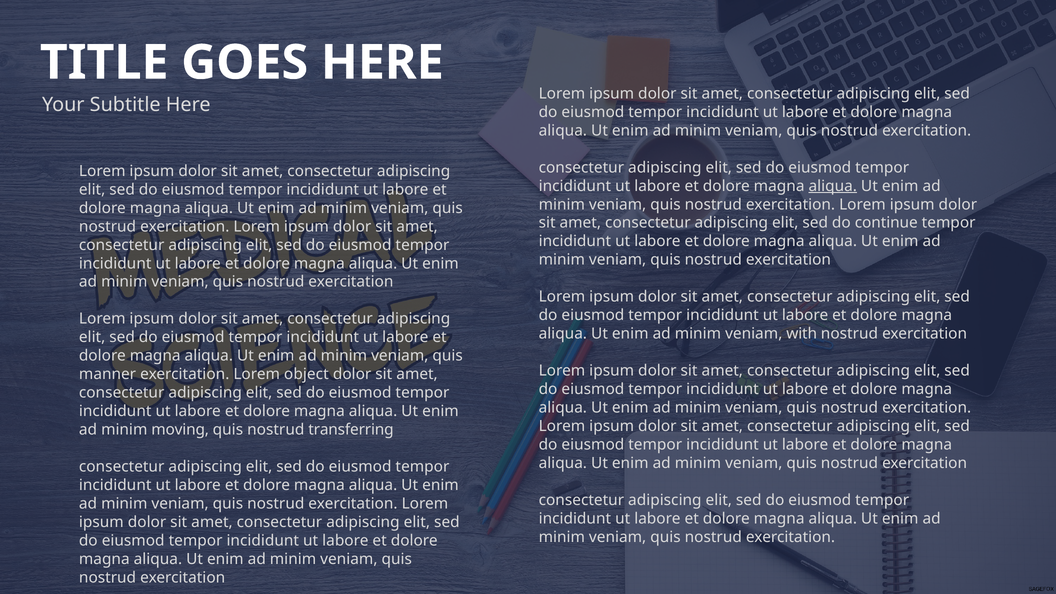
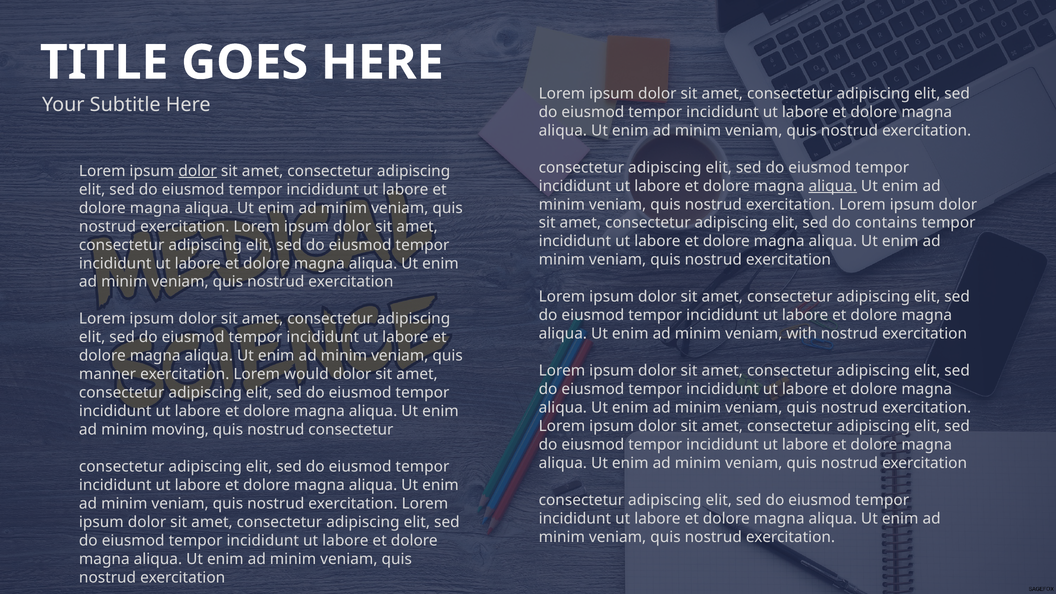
dolor at (198, 171) underline: none -> present
continue: continue -> contains
object: object -> would
nostrud transferring: transferring -> consectetur
